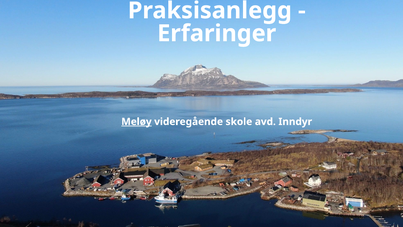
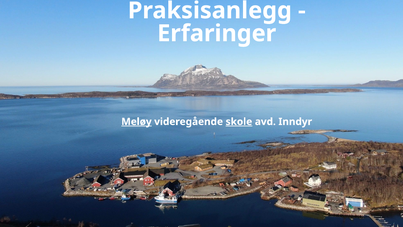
skole underline: none -> present
